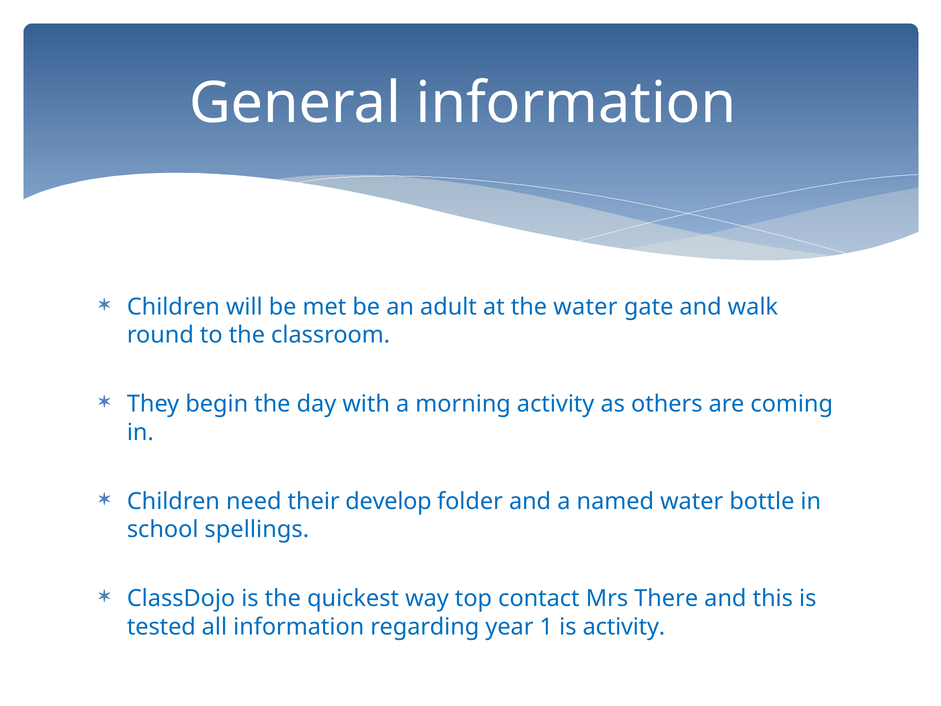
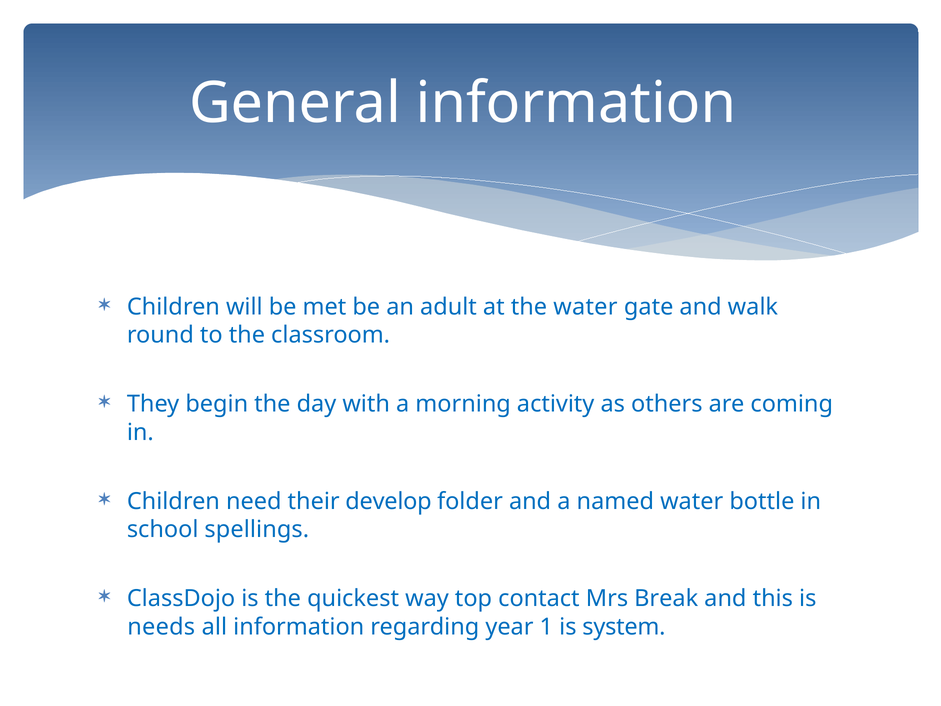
There: There -> Break
tested: tested -> needs
is activity: activity -> system
